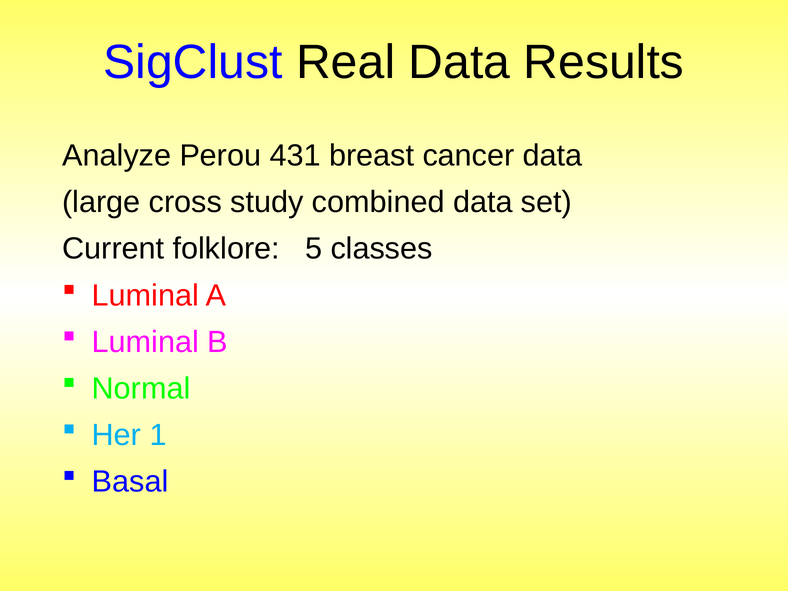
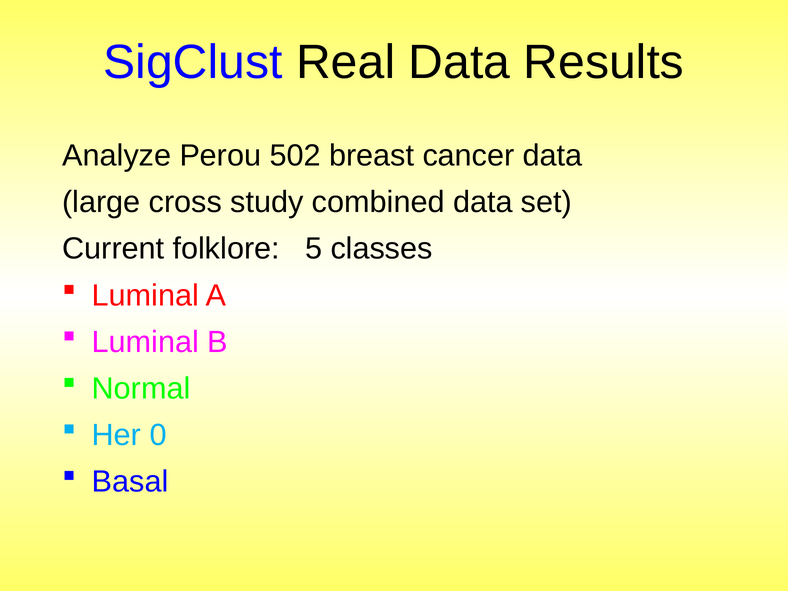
431: 431 -> 502
1: 1 -> 0
